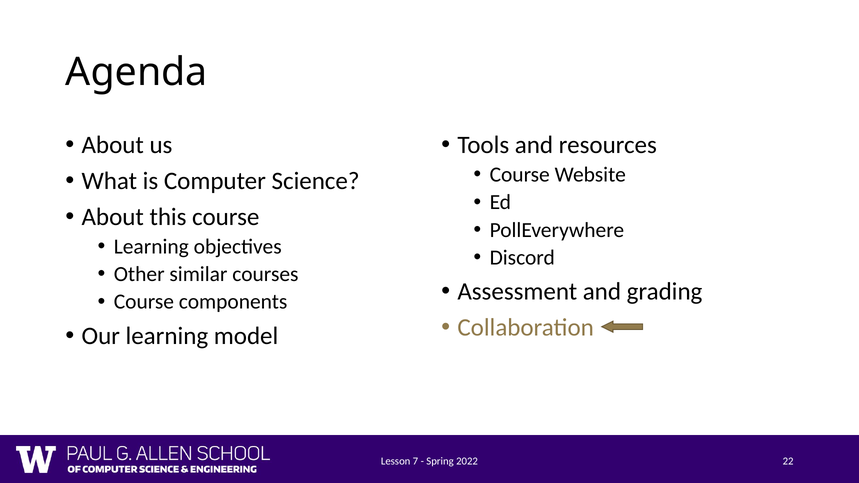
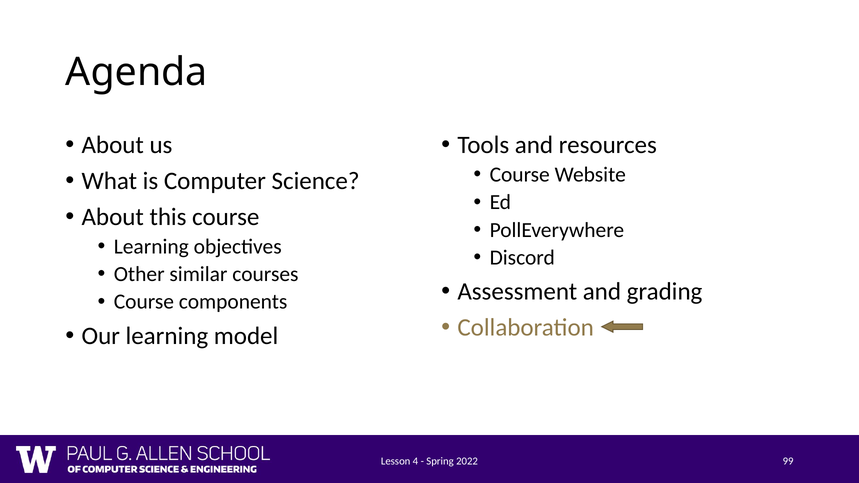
7: 7 -> 4
22: 22 -> 99
